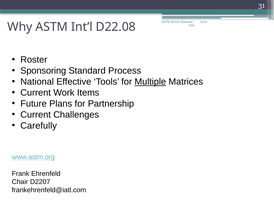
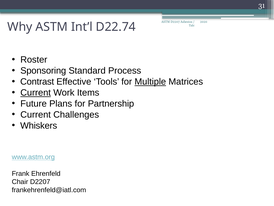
D22.08: D22.08 -> D22.74
National: National -> Contrast
Current at (36, 92) underline: none -> present
Carefully: Carefully -> Whiskers
